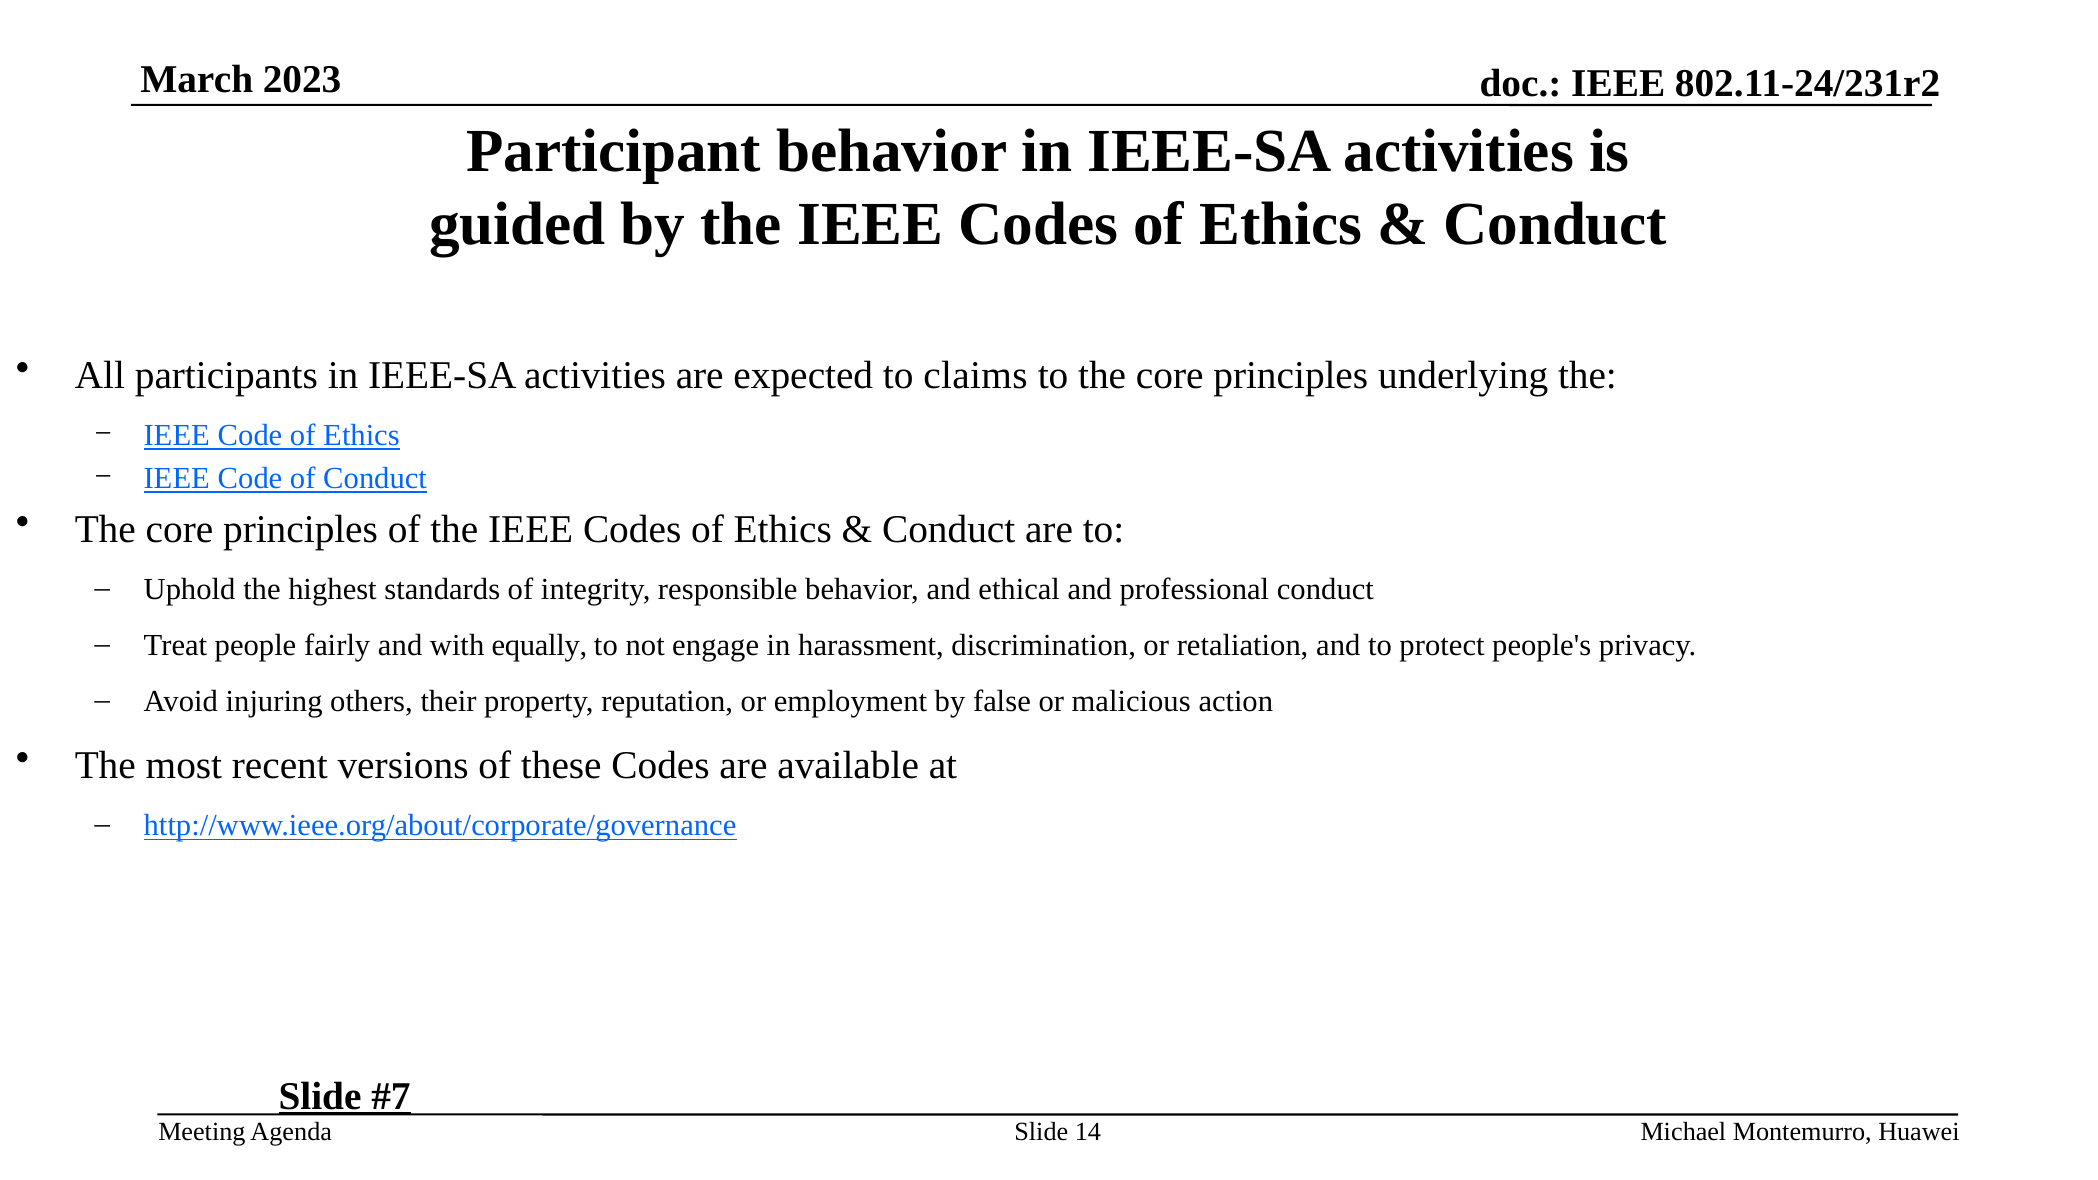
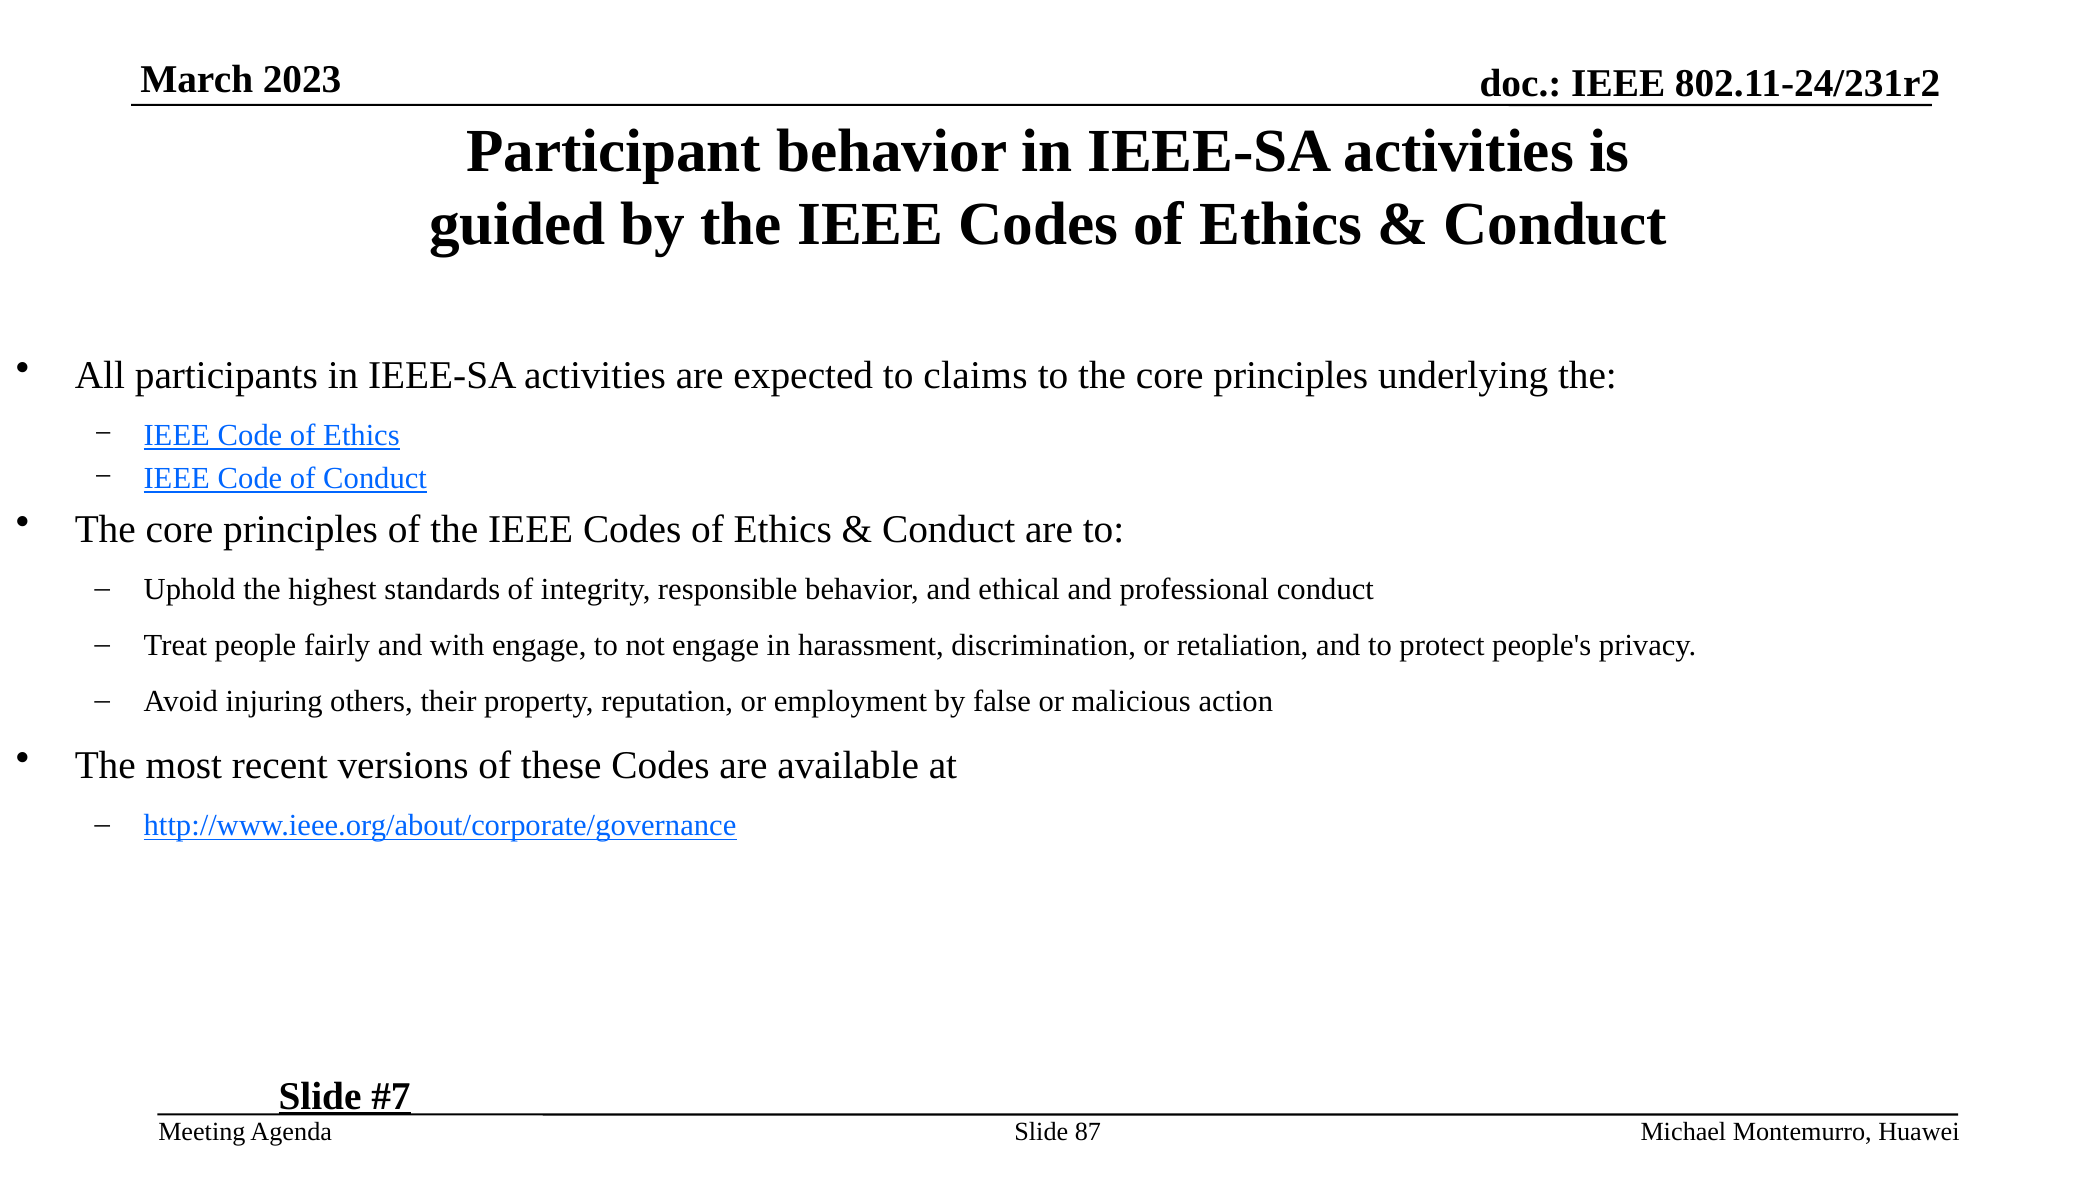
with equally: equally -> engage
14: 14 -> 87
